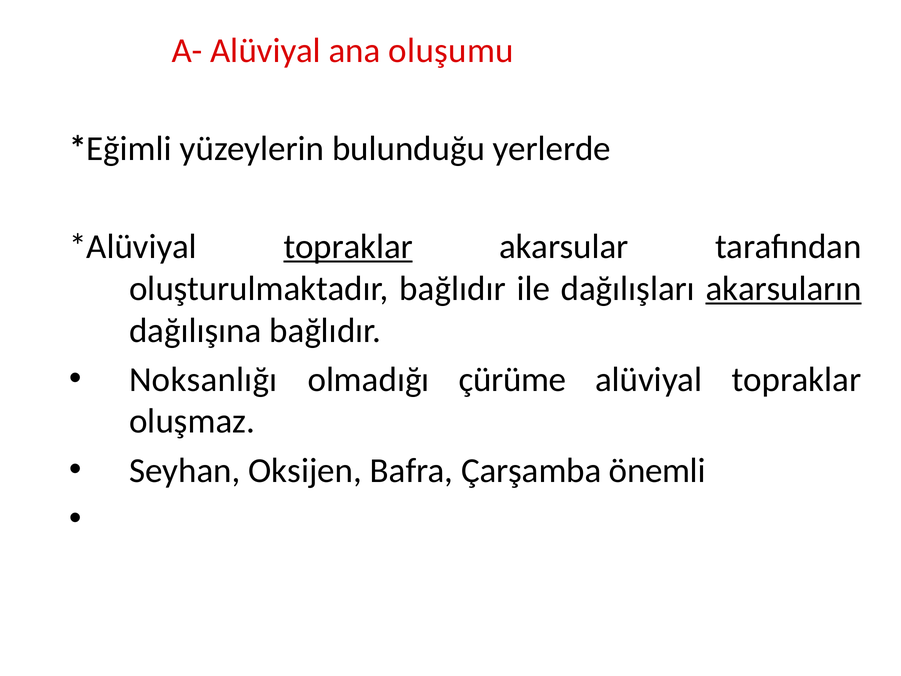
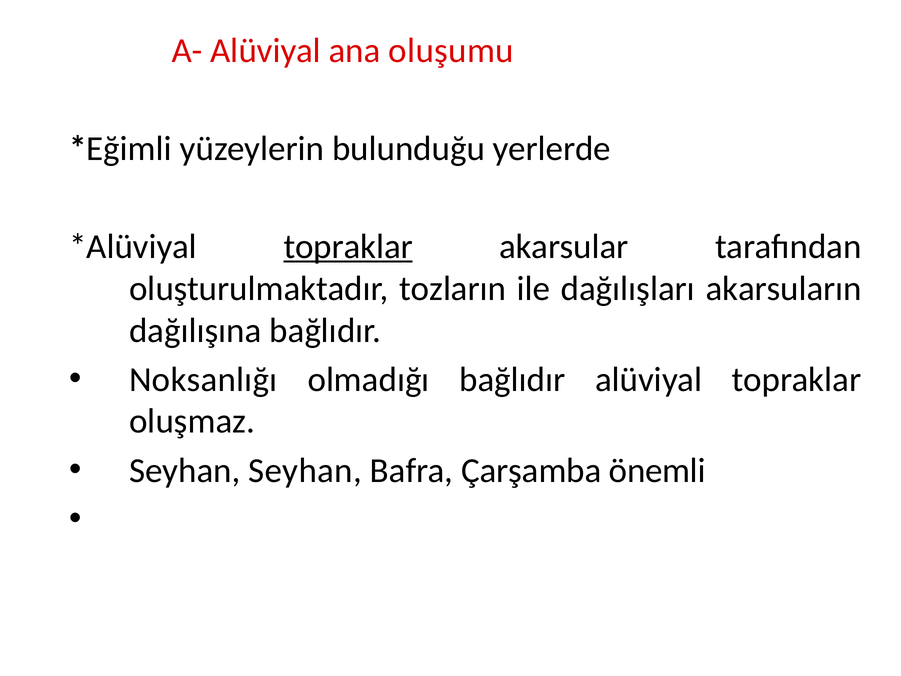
oluşturulmaktadır bağlıdır: bağlıdır -> tozların
akarsuların underline: present -> none
olmadığı çürüme: çürüme -> bağlıdır
Seyhan Oksijen: Oksijen -> Seyhan
